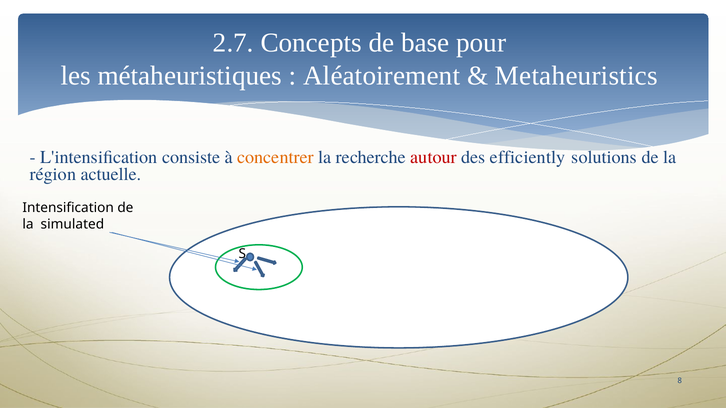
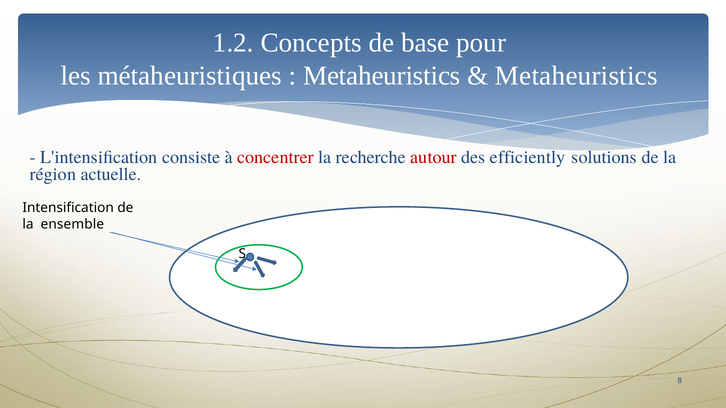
2.7: 2.7 -> 1.2
Aléatoirement at (382, 76): Aléatoirement -> Metaheuristics
concentrer colour: orange -> red
simulated: simulated -> ensemble
